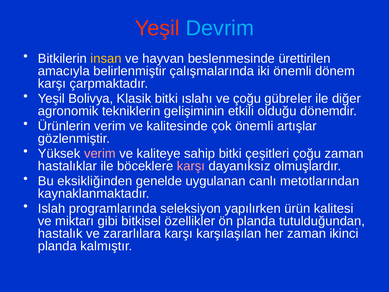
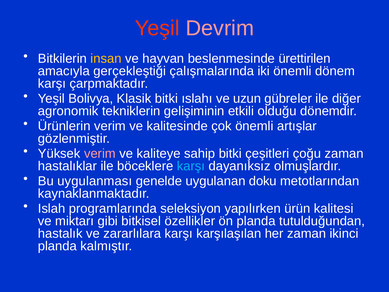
Devrim colour: light blue -> pink
belirlenmiştir: belirlenmiştir -> gerçekleştiği
ve çoğu: çoğu -> uzun
karşı at (191, 166) colour: pink -> light blue
eksikliğinden: eksikliğinden -> uygulanması
canlı: canlı -> doku
